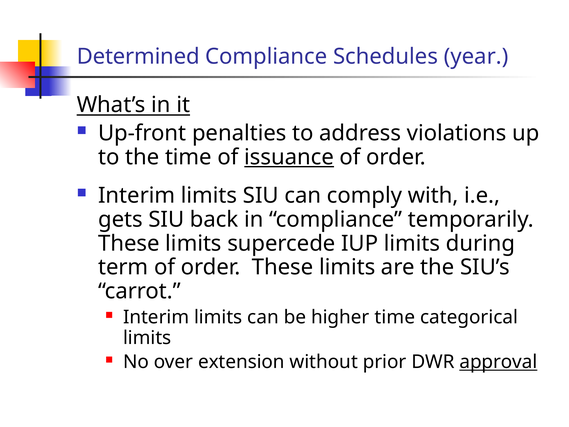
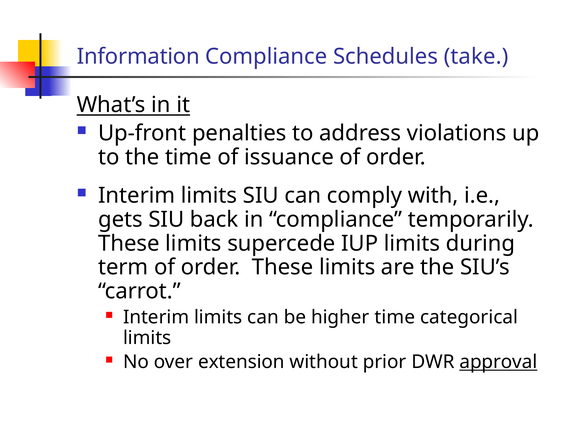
Determined: Determined -> Information
year: year -> take
issuance underline: present -> none
